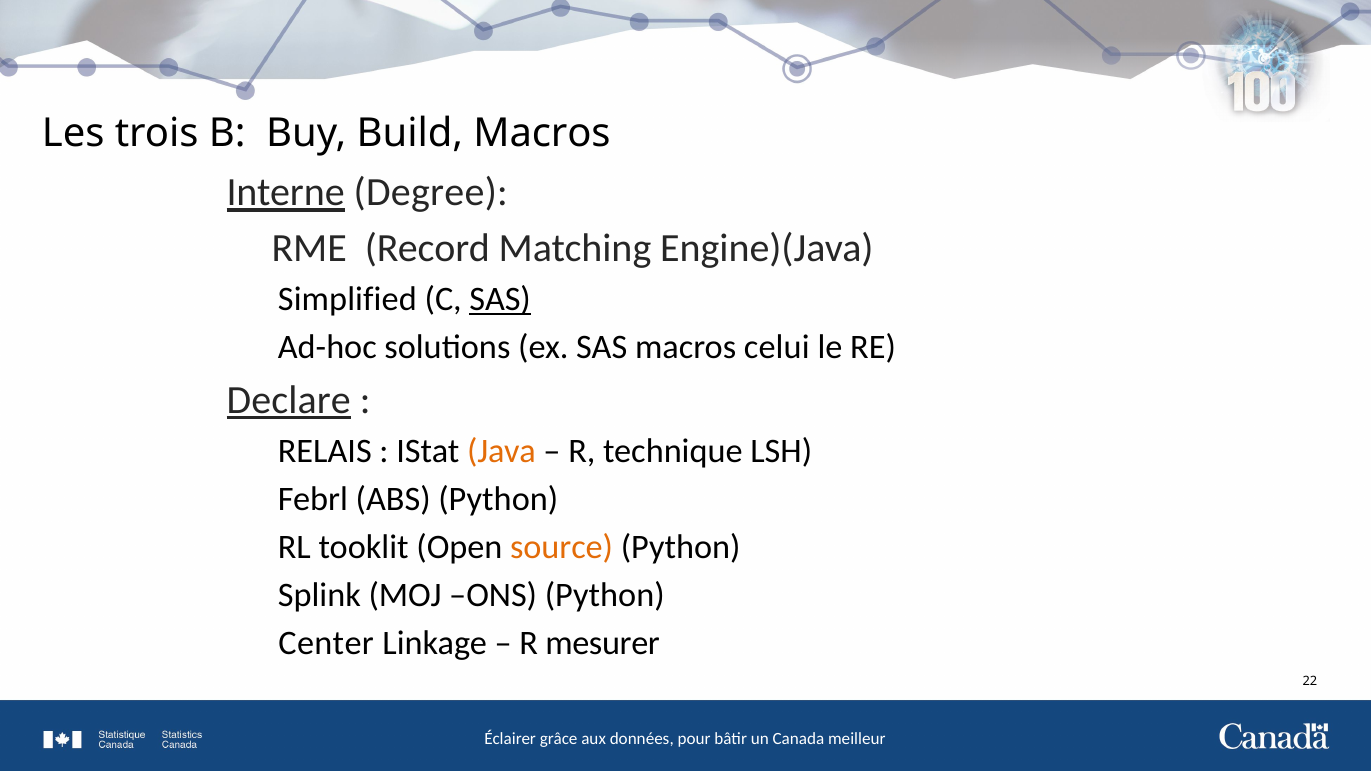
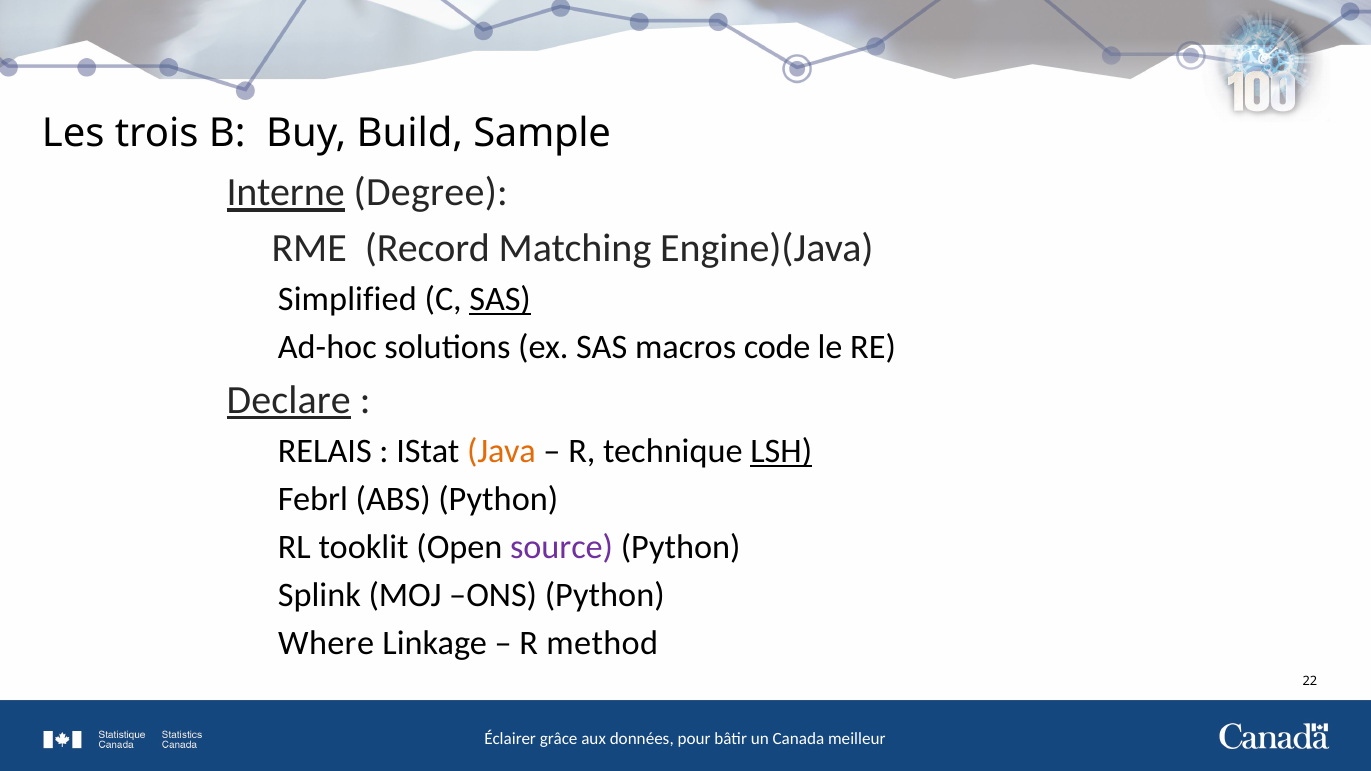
Build Macros: Macros -> Sample
celui: celui -> code
LSH underline: none -> present
source colour: orange -> purple
Center: Center -> Where
mesurer: mesurer -> method
